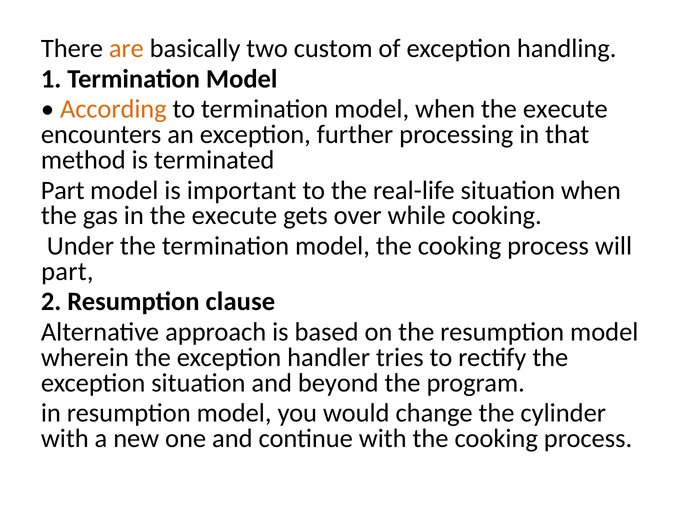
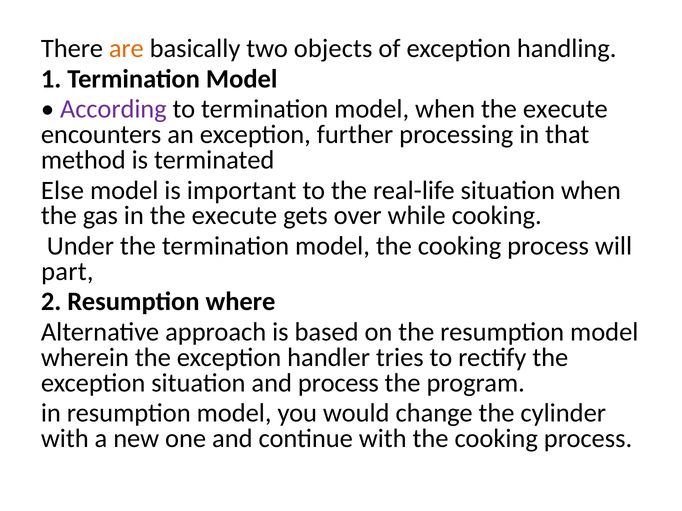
custom: custom -> objects
According colour: orange -> purple
Part at (63, 190): Part -> Else
clause: clause -> where
and beyond: beyond -> process
